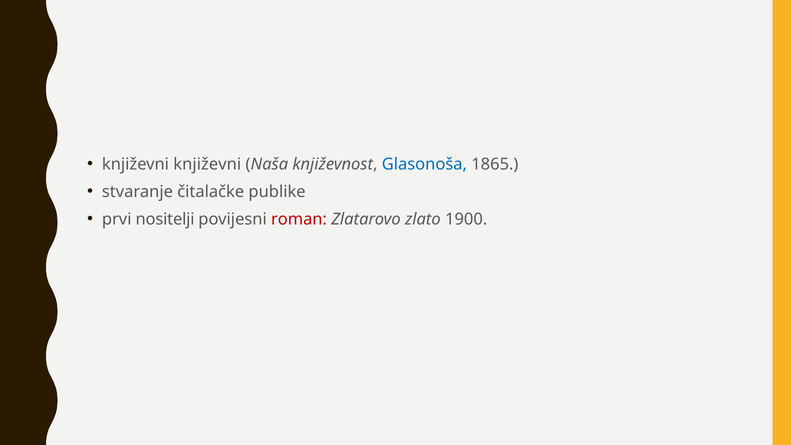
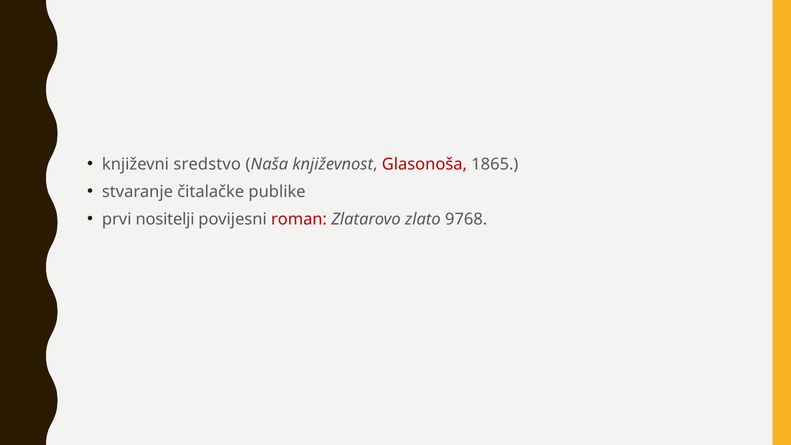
književni književni: književni -> sredstvo
Glasonoša colour: blue -> red
1900: 1900 -> 9768
